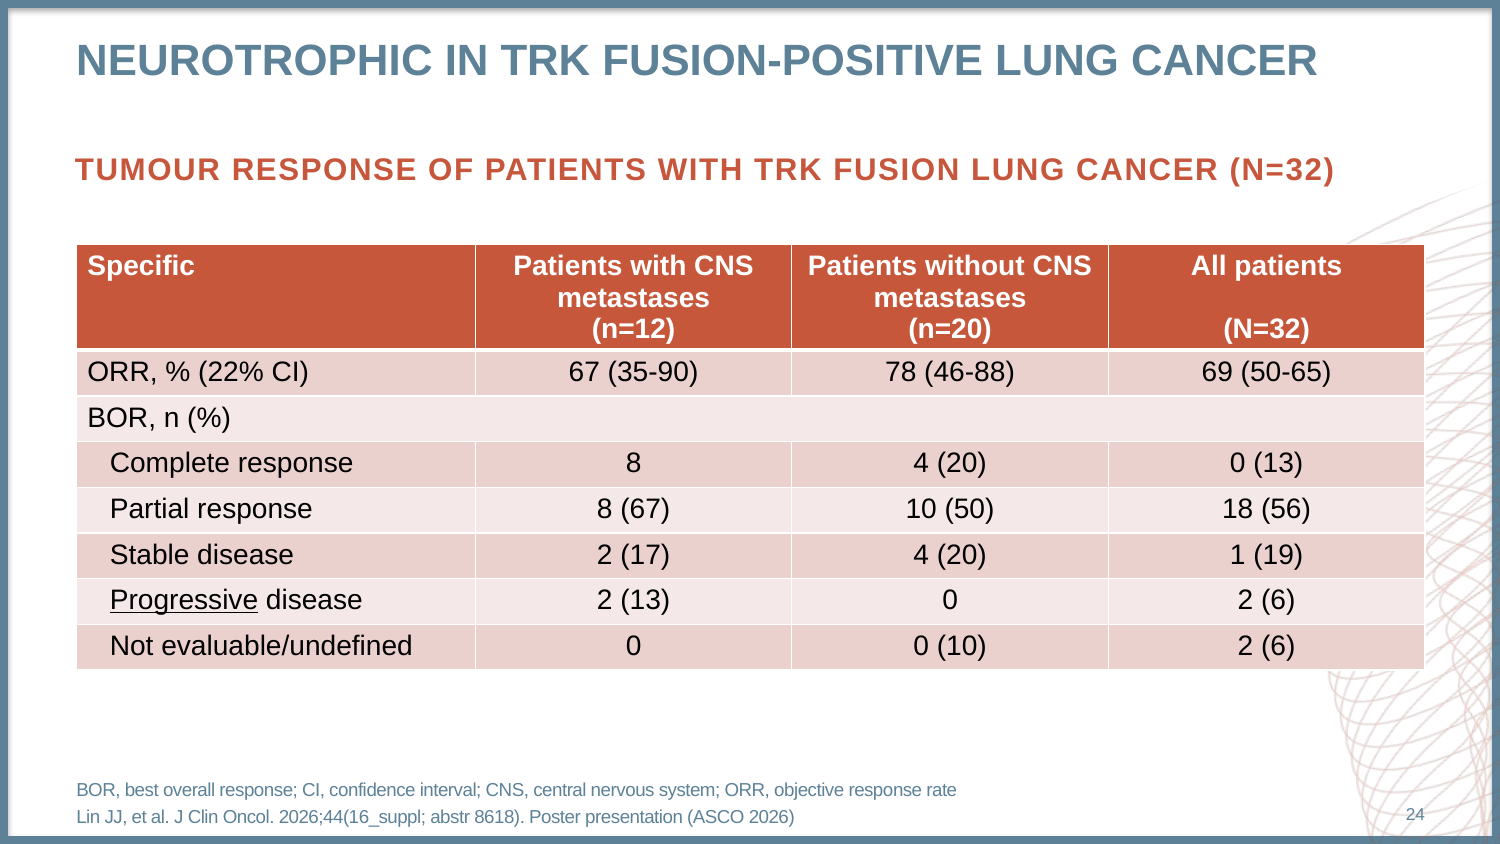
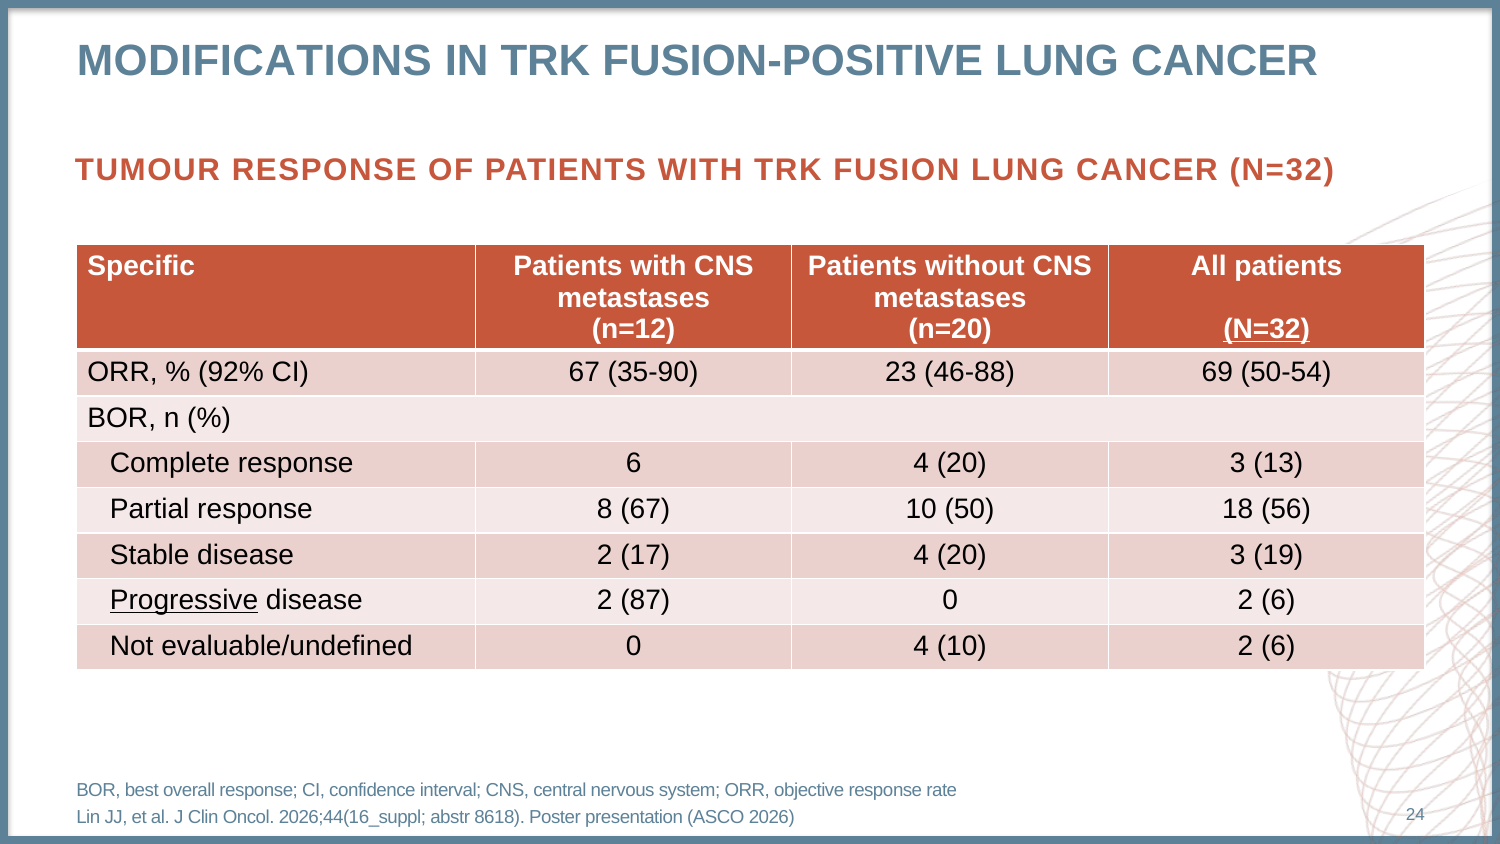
NEUROTROPHIC: NEUROTROPHIC -> MODIFICATIONS
N=32 at (1267, 329) underline: none -> present
22%: 22% -> 92%
78: 78 -> 23
50-65: 50-65 -> 50-54
Complete response 8: 8 -> 6
0 at (1238, 463): 0 -> 3
17 4 20 1: 1 -> 3
2 13: 13 -> 87
0 0: 0 -> 4
